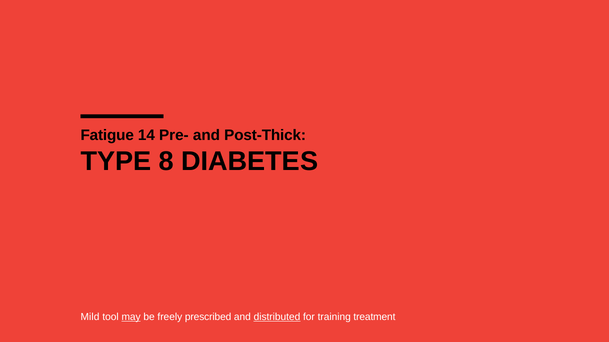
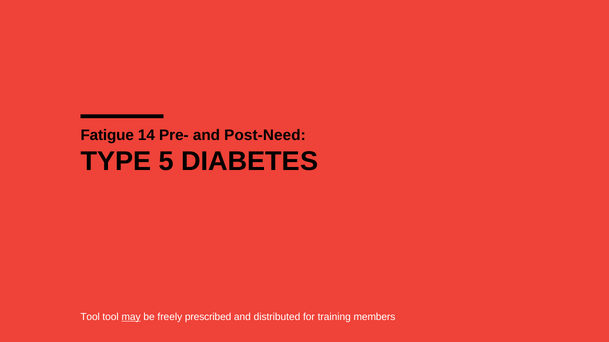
Post-Thick: Post-Thick -> Post-Need
8: 8 -> 5
Mild at (90, 317): Mild -> Tool
distributed underline: present -> none
treatment: treatment -> members
